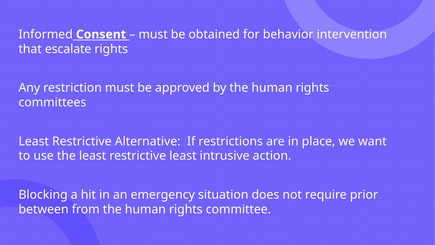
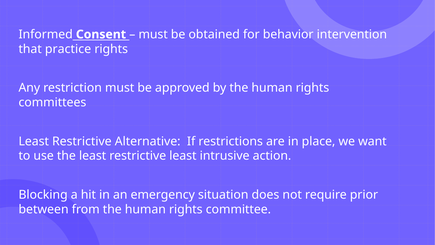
escalate: escalate -> practice
